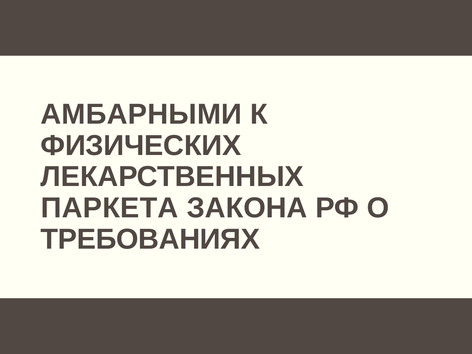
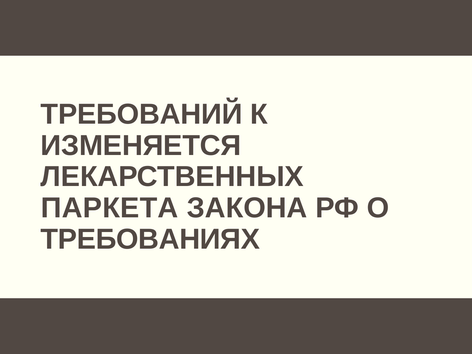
АМБАРНЫМИ: АМБАРНЫМИ -> ТРЕБОВАНИЙ
ФИЗИЧЕСКИХ: ФИЗИЧЕСКИХ -> ИЗМЕНЯЕТСЯ
